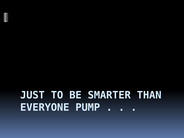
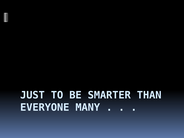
PUMP: PUMP -> MANY
